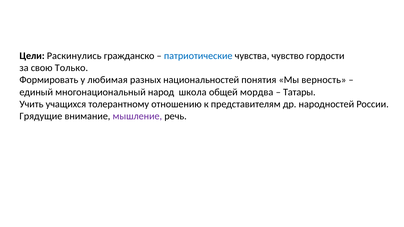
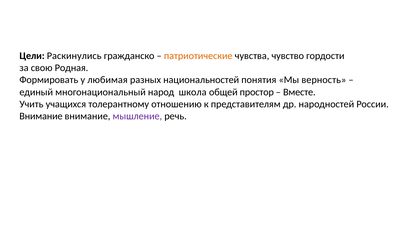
патриотические colour: blue -> orange
Только: Только -> Родная
мордва: мордва -> простор
Татары: Татары -> Вместе
Грядущие at (41, 116): Грядущие -> Внимание
